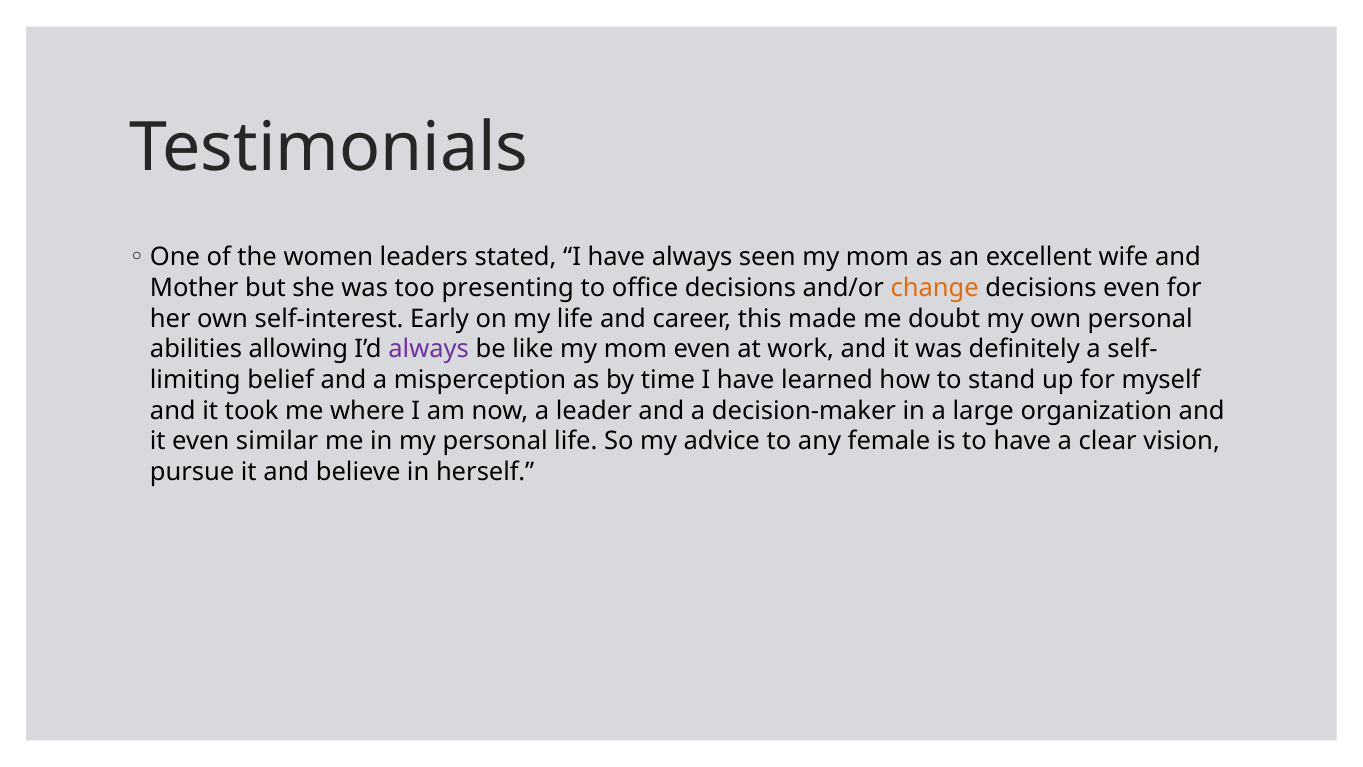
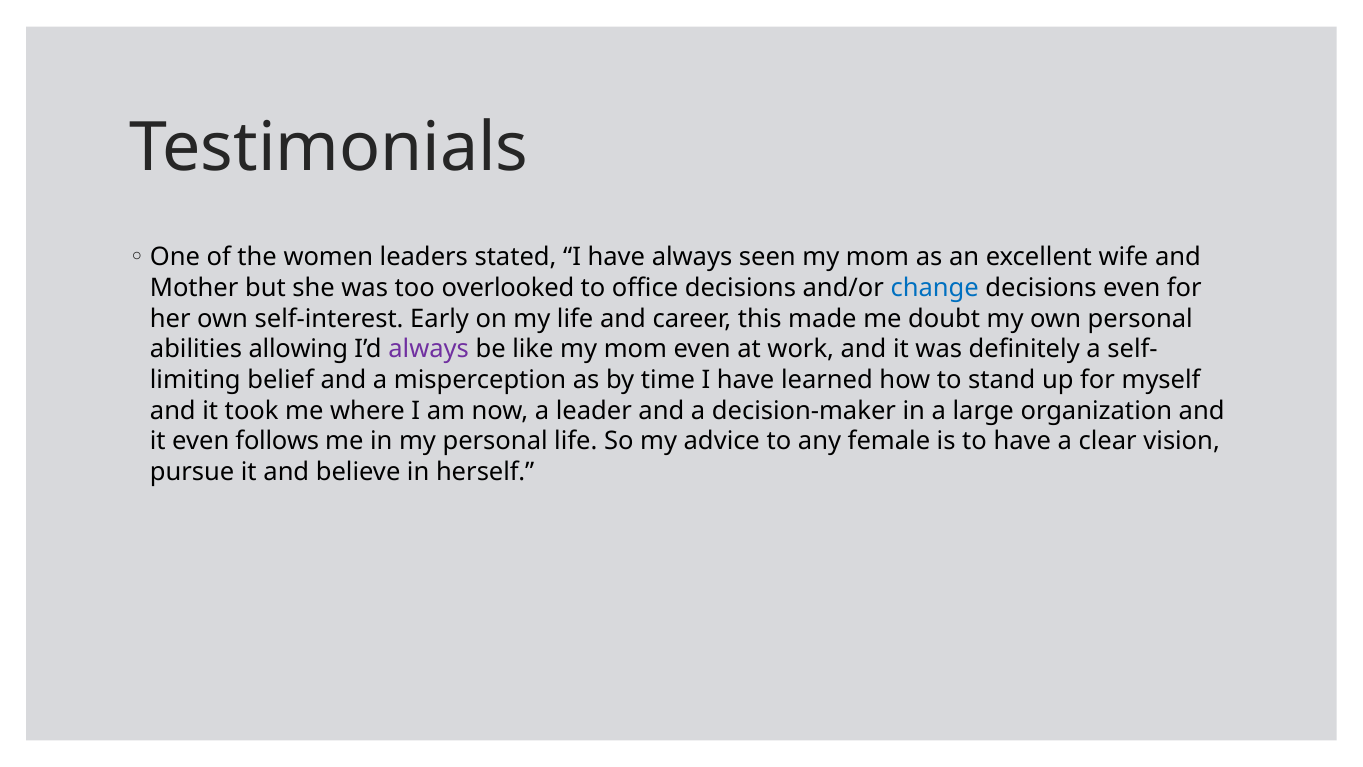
presenting: presenting -> overlooked
change colour: orange -> blue
similar: similar -> follows
